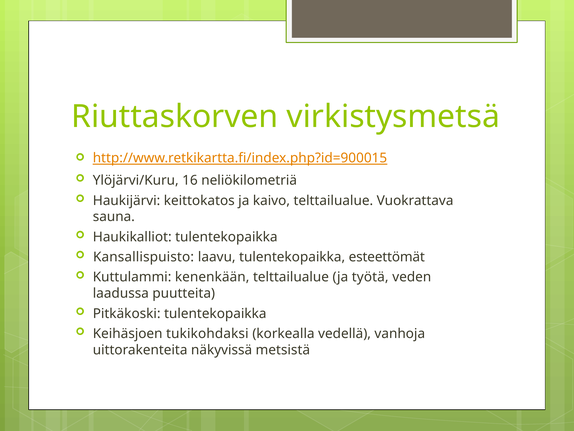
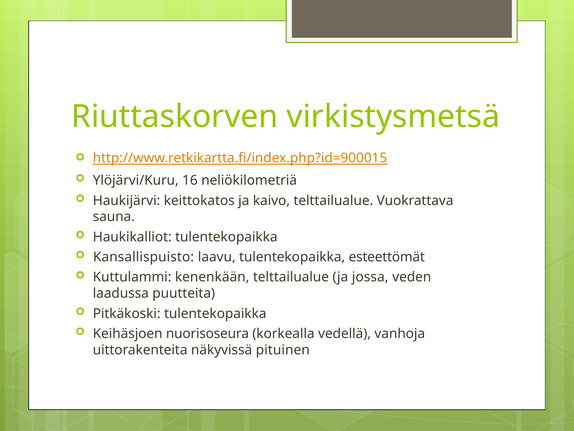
työtä: työtä -> jossa
tukikohdaksi: tukikohdaksi -> nuorisoseura
metsistä: metsistä -> pituinen
